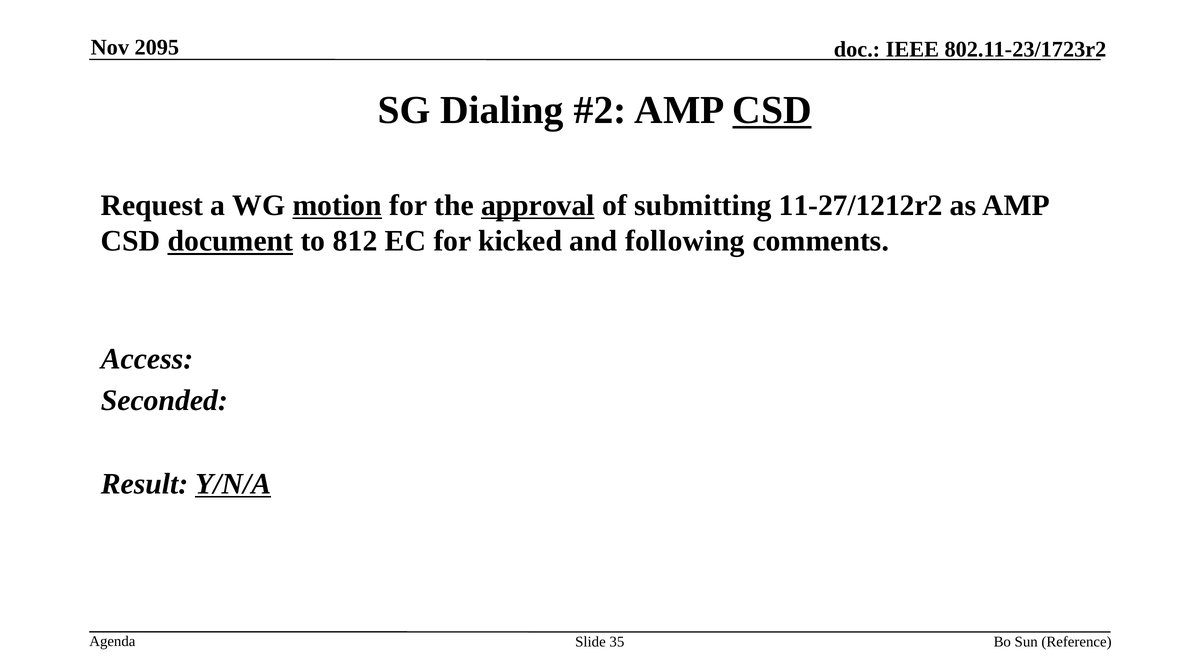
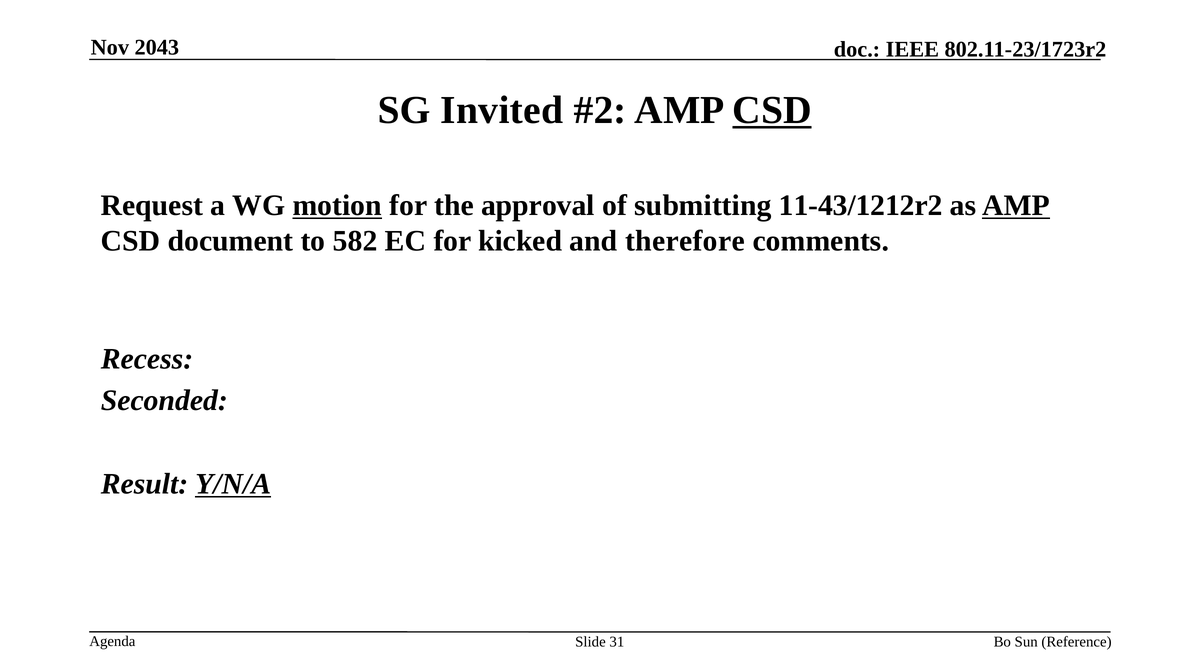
2095: 2095 -> 2043
Dialing: Dialing -> Invited
approval underline: present -> none
11-27/1212r2: 11-27/1212r2 -> 11-43/1212r2
AMP at (1016, 206) underline: none -> present
document underline: present -> none
812: 812 -> 582
following: following -> therefore
Access: Access -> Recess
35: 35 -> 31
